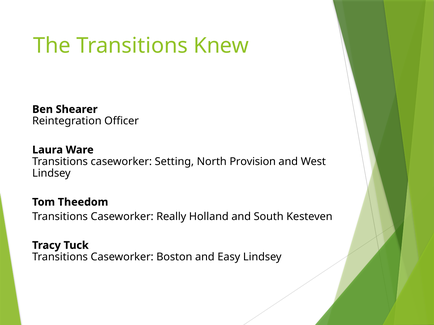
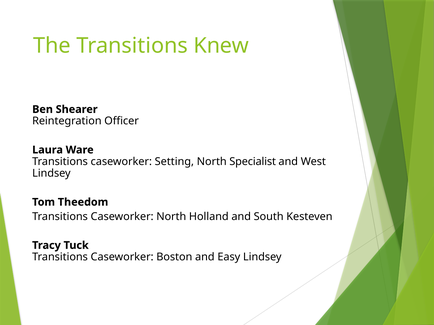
Provision: Provision -> Specialist
Caseworker Really: Really -> North
